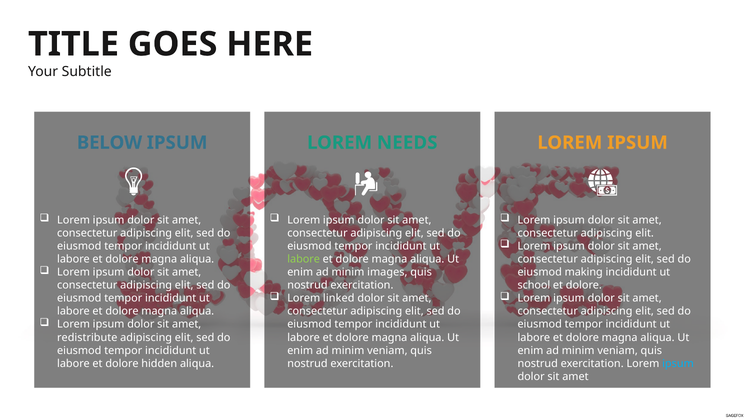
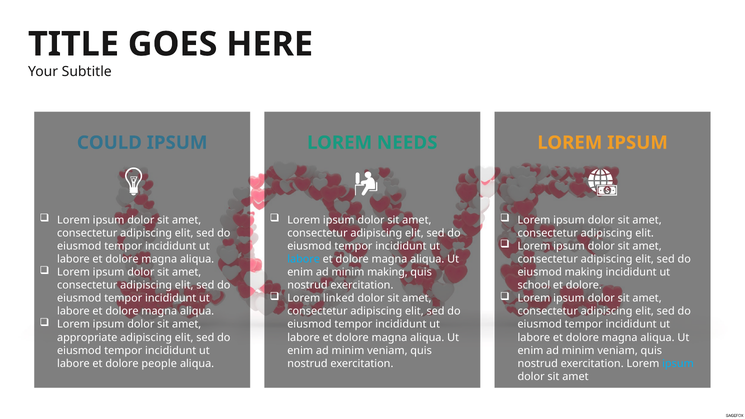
BELOW: BELOW -> COULD
labore at (304, 259) colour: light green -> light blue
minim images: images -> making
redistribute: redistribute -> appropriate
hidden: hidden -> people
